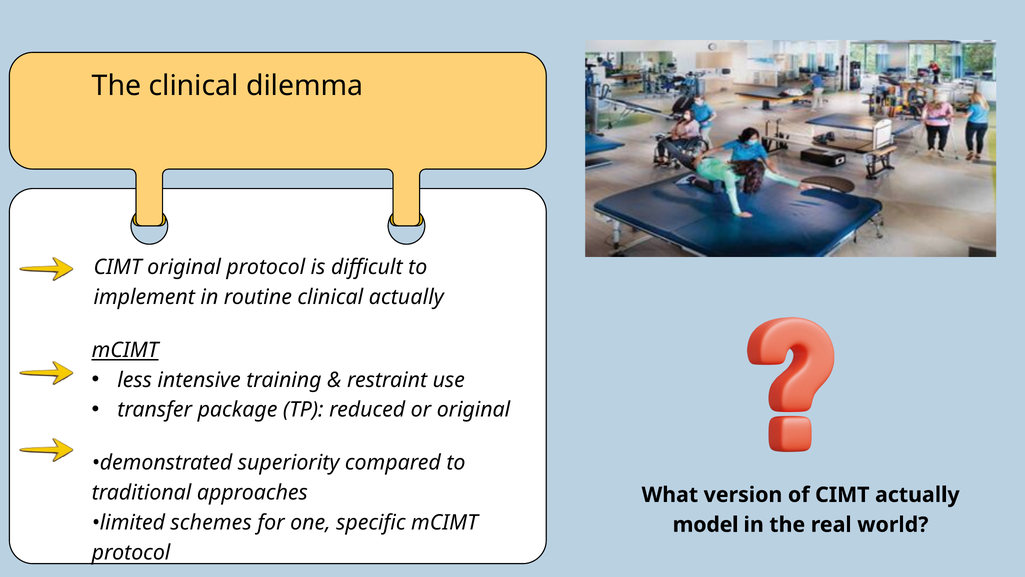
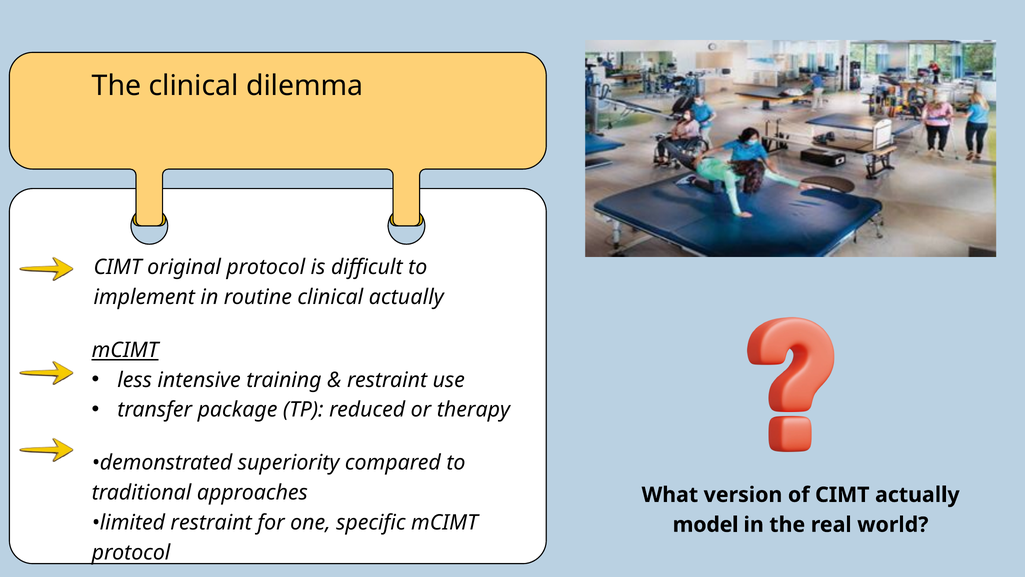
or original: original -> therapy
limited schemes: schemes -> restraint
